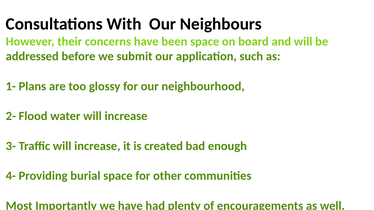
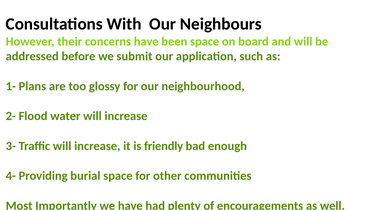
created: created -> friendly
